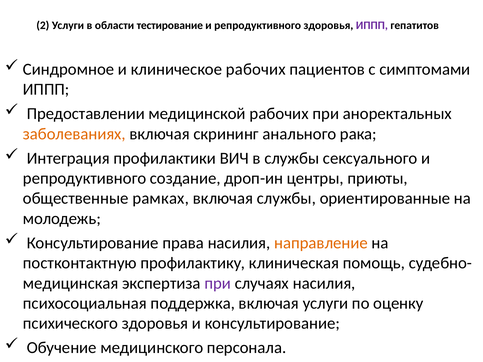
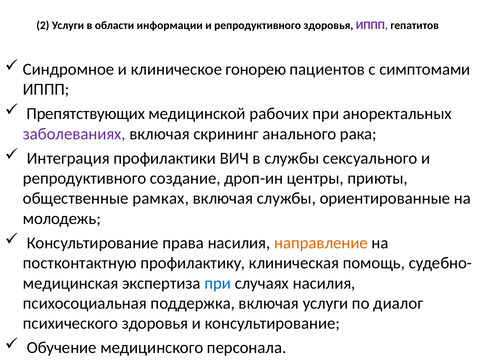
тестирование: тестирование -> информации
клиническое рабочих: рабочих -> гонорею
Предоставлении: Предоставлении -> Препятствующих
заболеваниях colour: orange -> purple
при at (218, 283) colour: purple -> blue
оценку: оценку -> диалог
